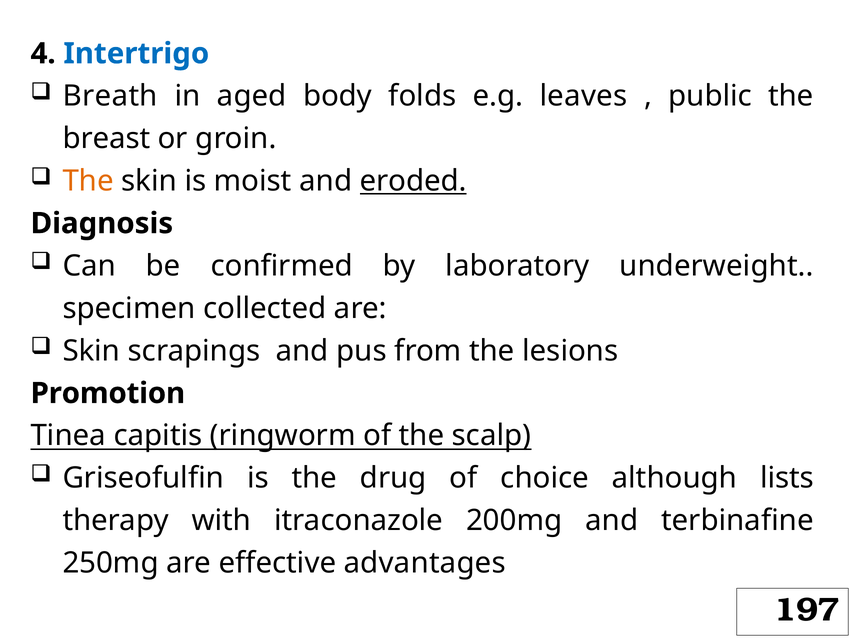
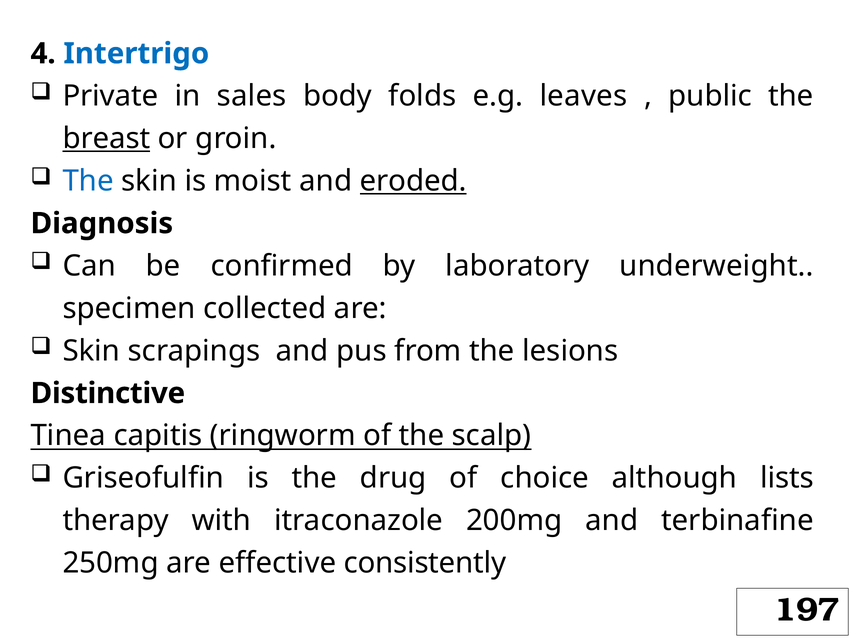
Breath: Breath -> Private
aged: aged -> sales
breast underline: none -> present
The at (88, 181) colour: orange -> blue
Promotion: Promotion -> Distinctive
advantages: advantages -> consistently
